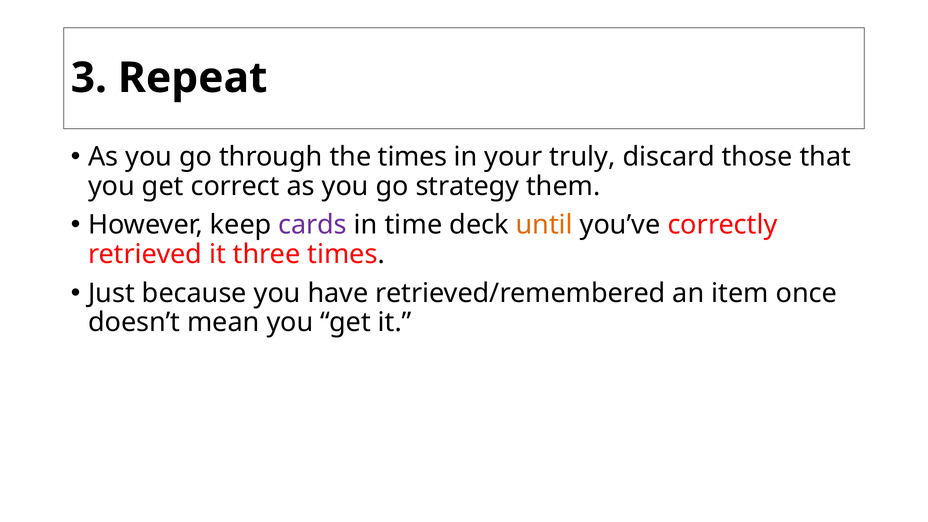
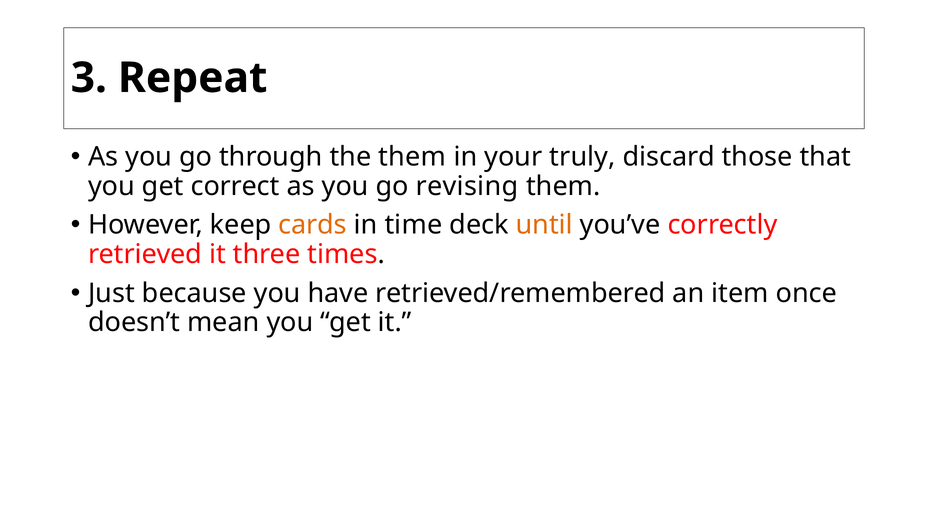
the times: times -> them
strategy: strategy -> revising
cards colour: purple -> orange
